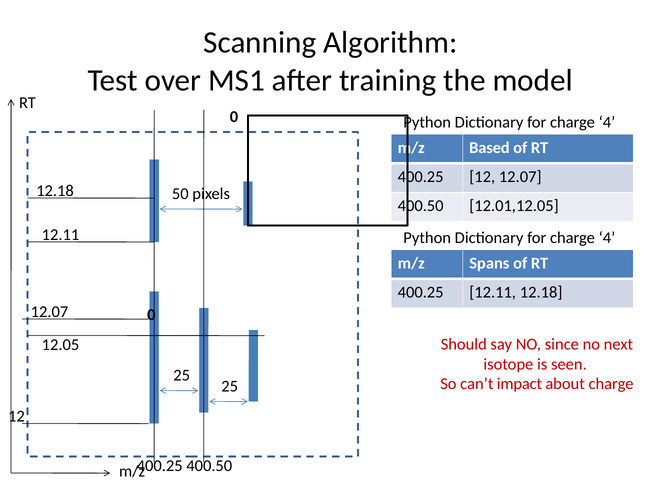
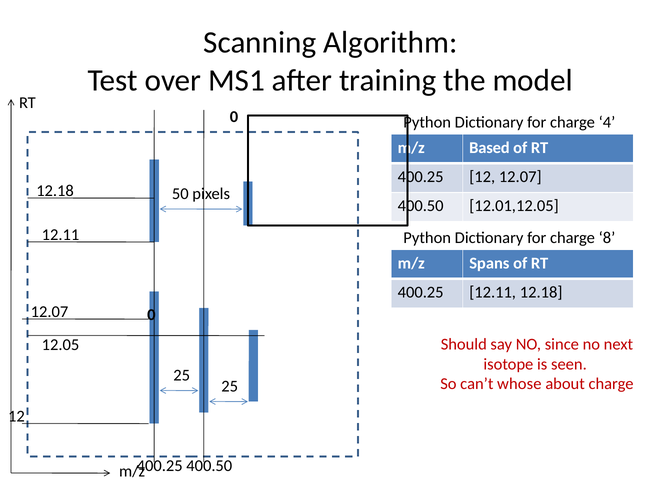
4 at (607, 238): 4 -> 8
impact: impact -> whose
